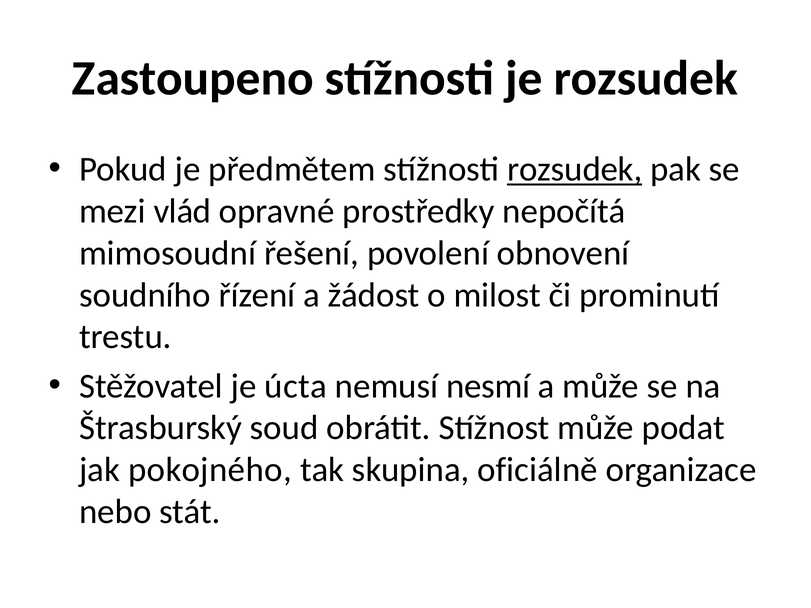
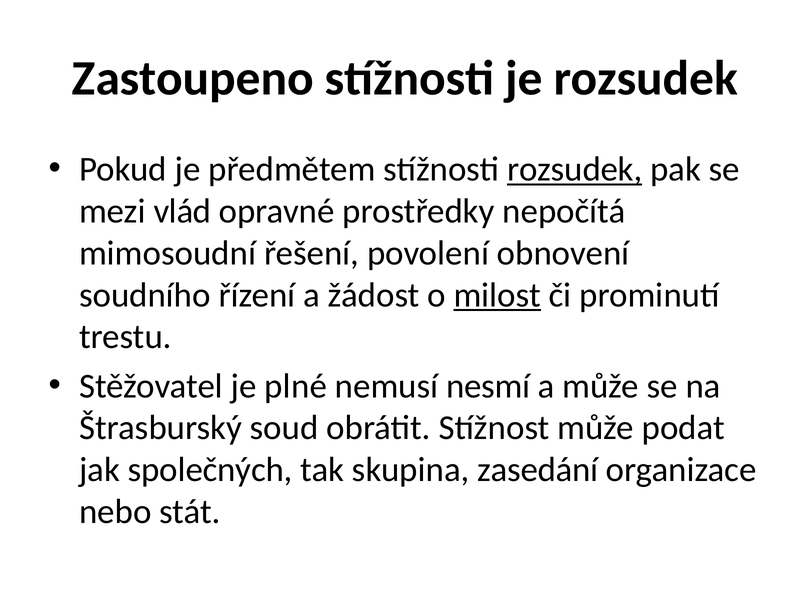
milost underline: none -> present
úcta: úcta -> plné
pokojného: pokojného -> společných
oficiálně: oficiálně -> zasedání
